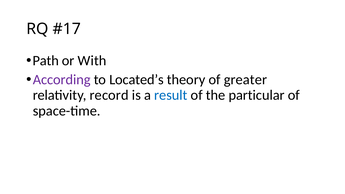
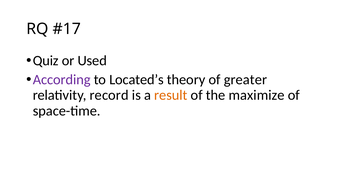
Path: Path -> Quiz
With: With -> Used
result colour: blue -> orange
particular: particular -> maximize
